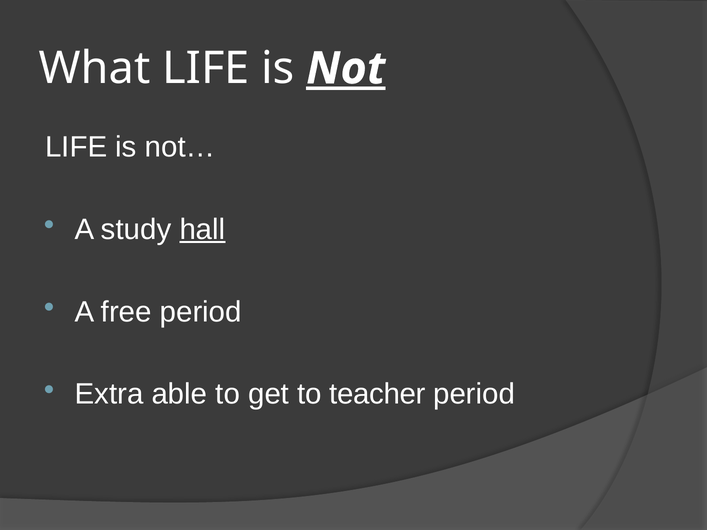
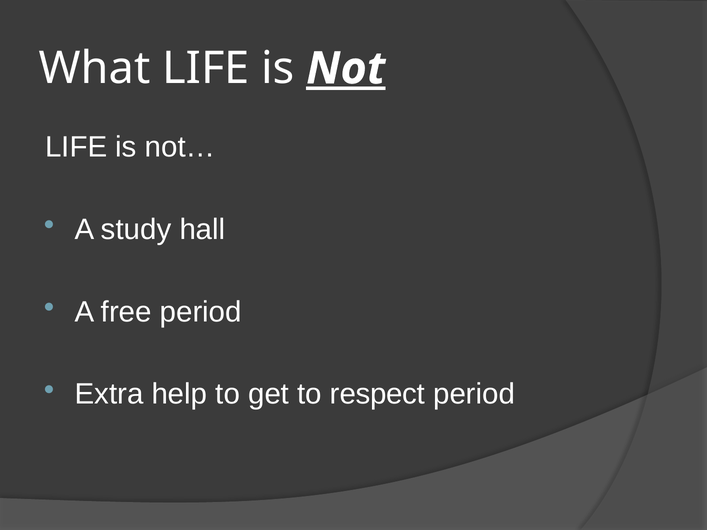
hall underline: present -> none
able: able -> help
teacher: teacher -> respect
